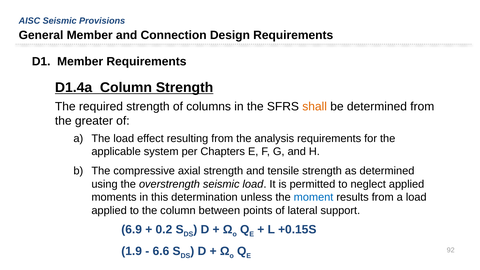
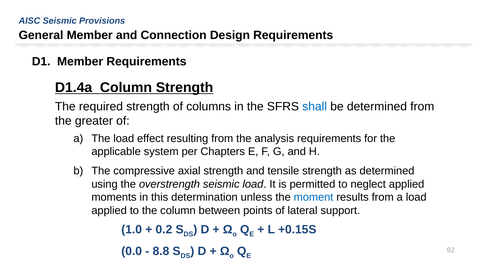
shall colour: orange -> blue
6.9: 6.9 -> 1.0
1.9: 1.9 -> 0.0
6.6: 6.6 -> 8.8
